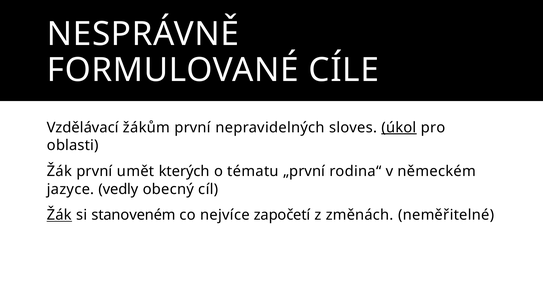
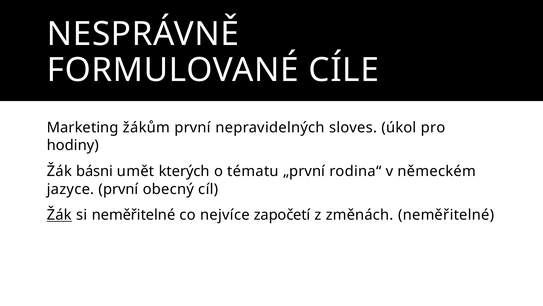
Vzdělávací: Vzdělávací -> Marketing
úkol underline: present -> none
oblasti: oblasti -> hodiny
Žák první: první -> básni
jazyce vedly: vedly -> první
si stanoveném: stanoveném -> neměřitelné
